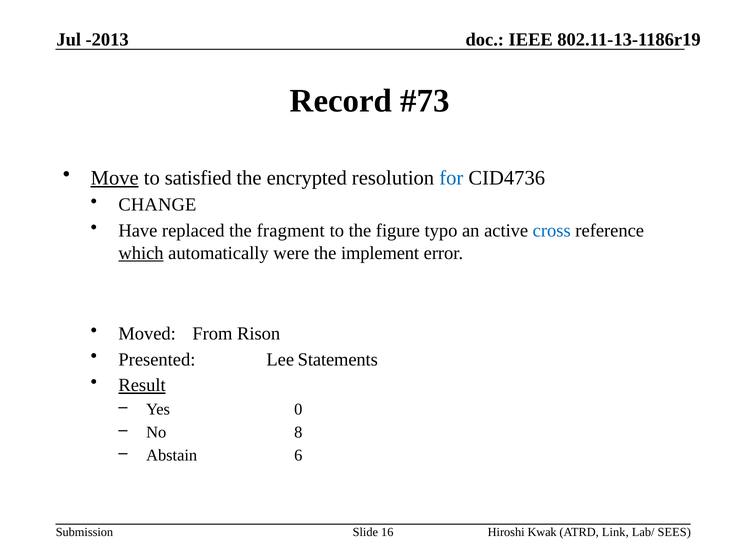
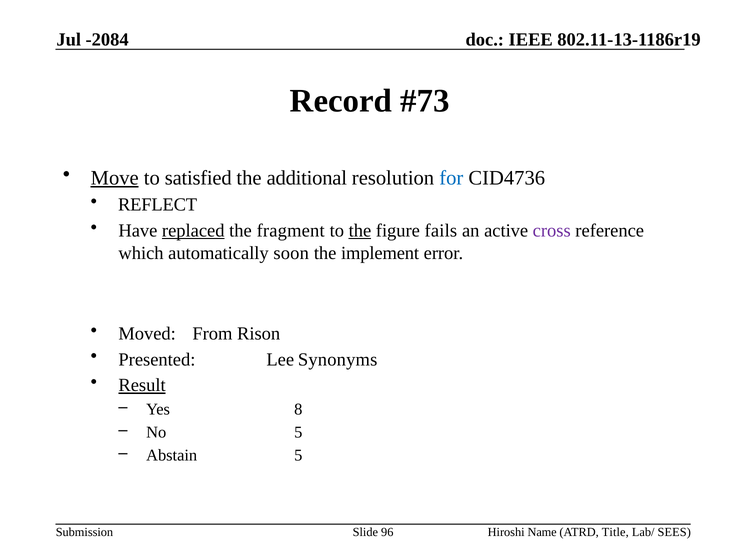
-2013: -2013 -> -2084
encrypted: encrypted -> additional
CHANGE: CHANGE -> REFLECT
replaced underline: none -> present
the at (360, 231) underline: none -> present
typo: typo -> fails
cross colour: blue -> purple
which underline: present -> none
were: were -> soon
Statements: Statements -> Synonyms
0: 0 -> 8
No 8: 8 -> 5
Abstain 6: 6 -> 5
16: 16 -> 96
Kwak: Kwak -> Name
Link: Link -> Title
